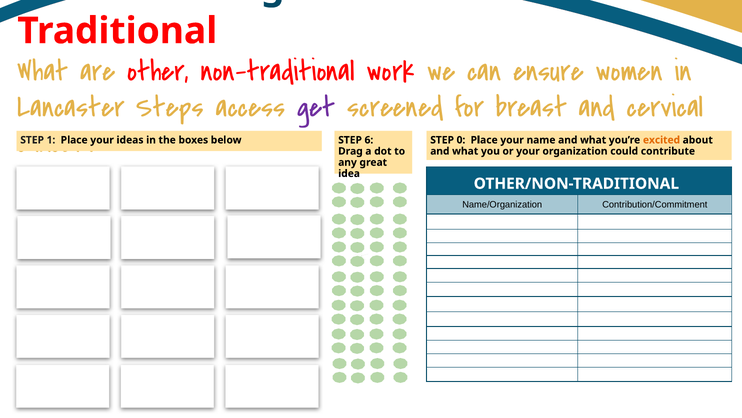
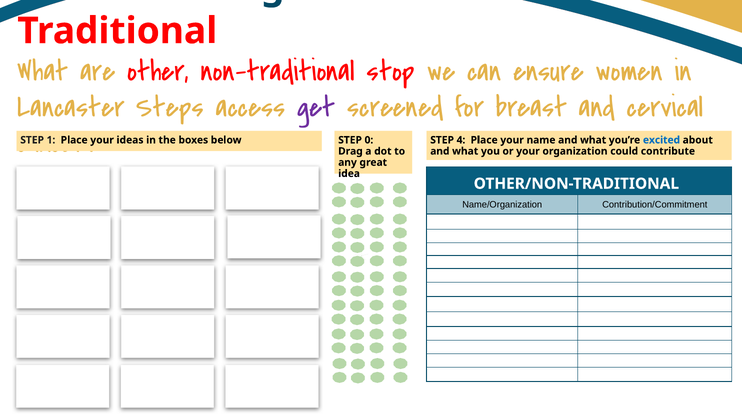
work: work -> stop
0: 0 -> 4
excited colour: orange -> blue
6: 6 -> 0
